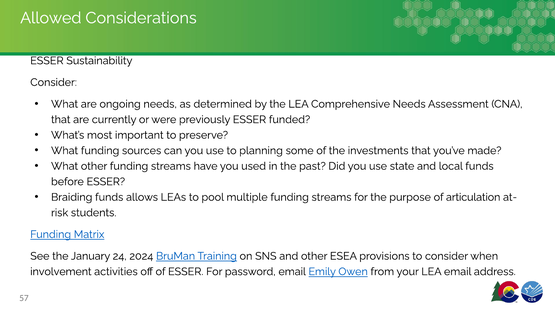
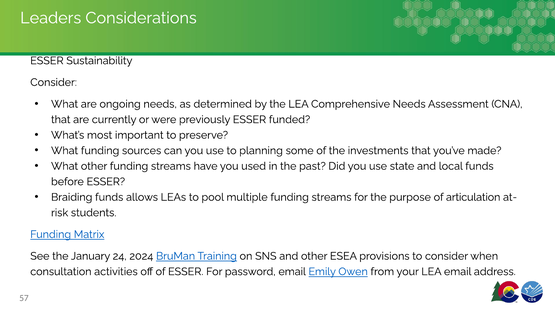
Allowed: Allowed -> Leaders
involvement: involvement -> consultation
